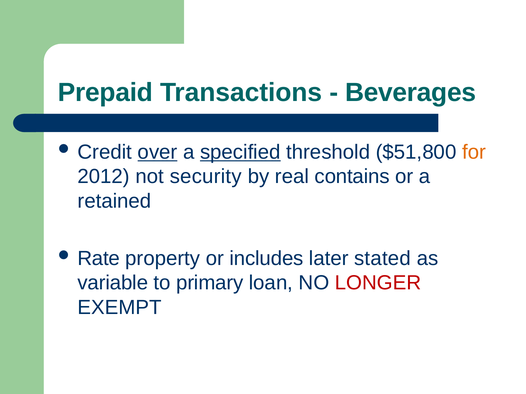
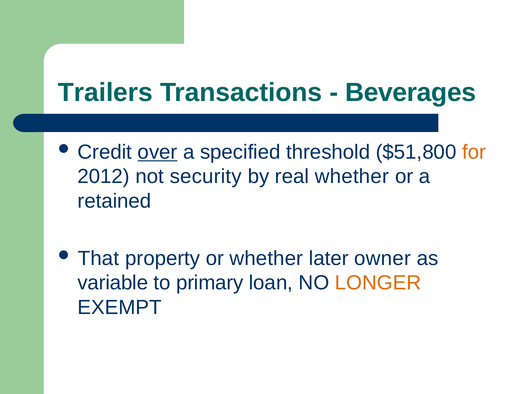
Prepaid: Prepaid -> Trailers
specified underline: present -> none
real contains: contains -> whether
Rate: Rate -> That
or includes: includes -> whether
stated: stated -> owner
LONGER colour: red -> orange
